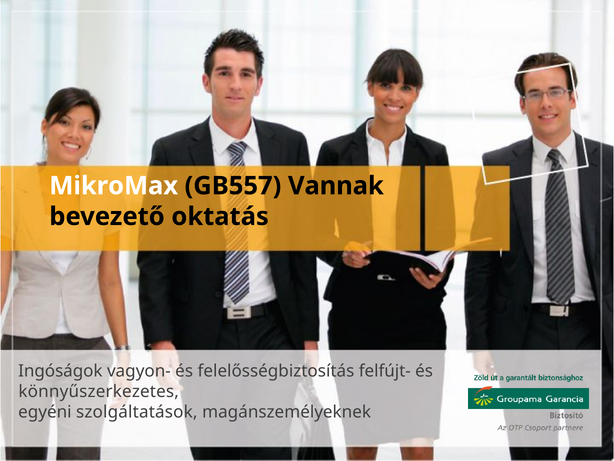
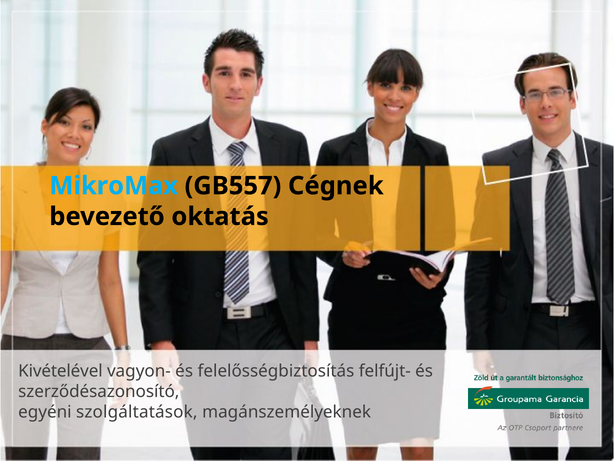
MikroMax colour: white -> light blue
Vannak: Vannak -> Cégnek
Ingóságok: Ingóságok -> Kivételével
könnyűszerkezetes: könnyűszerkezetes -> szerződésazonosító
